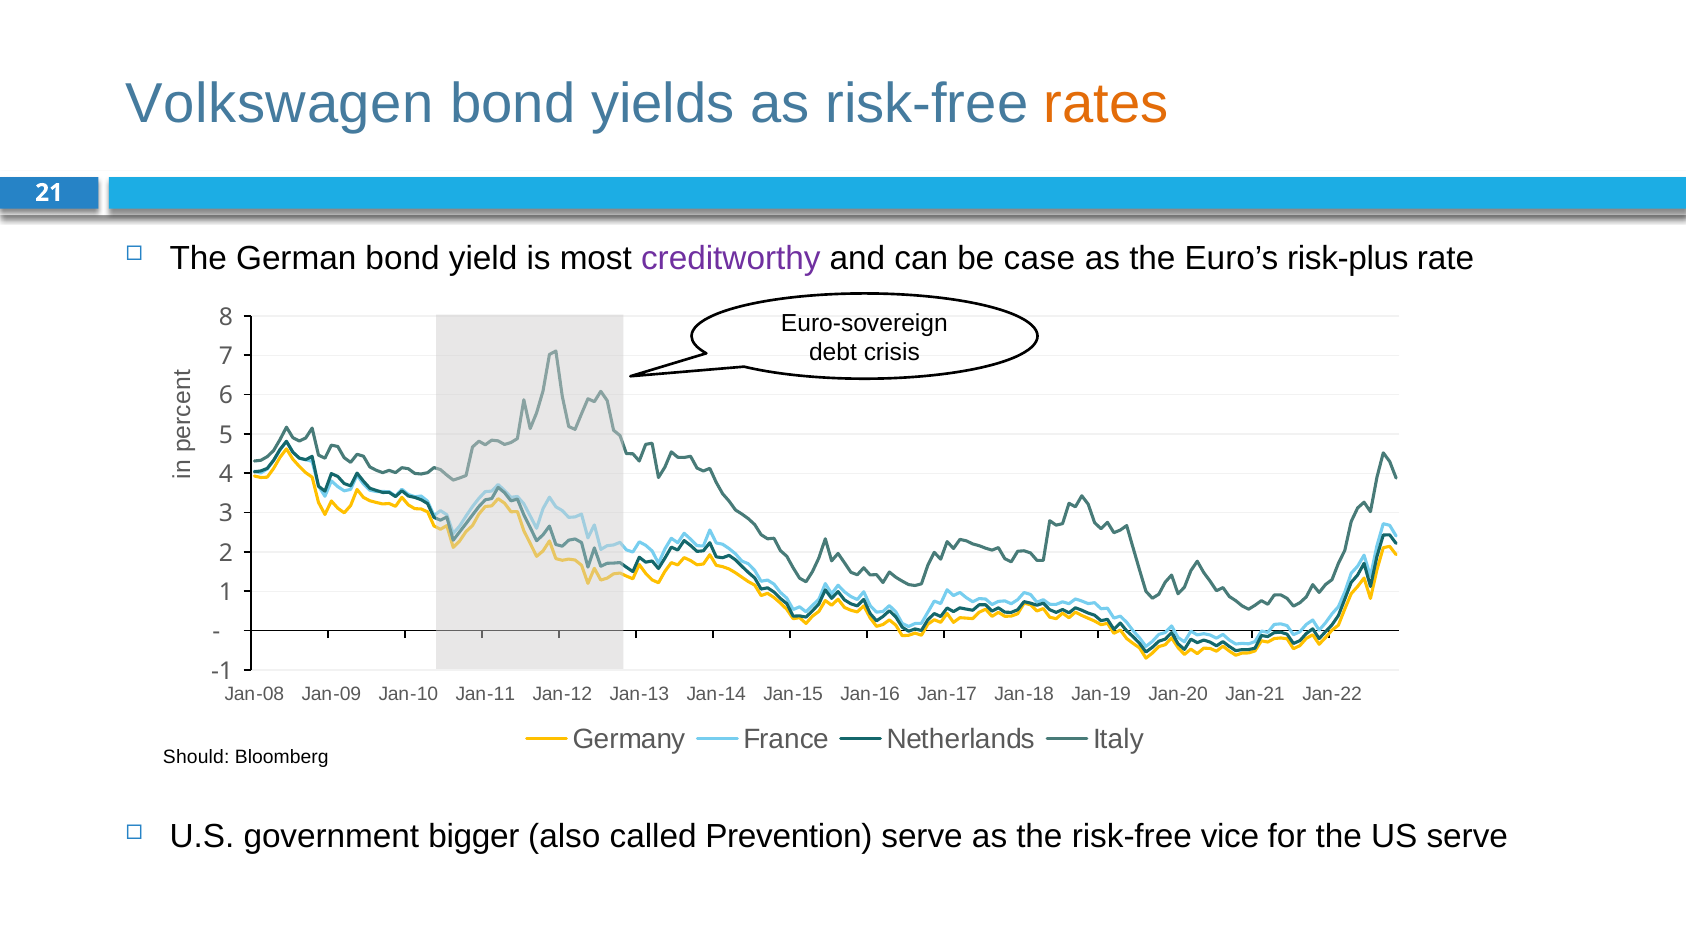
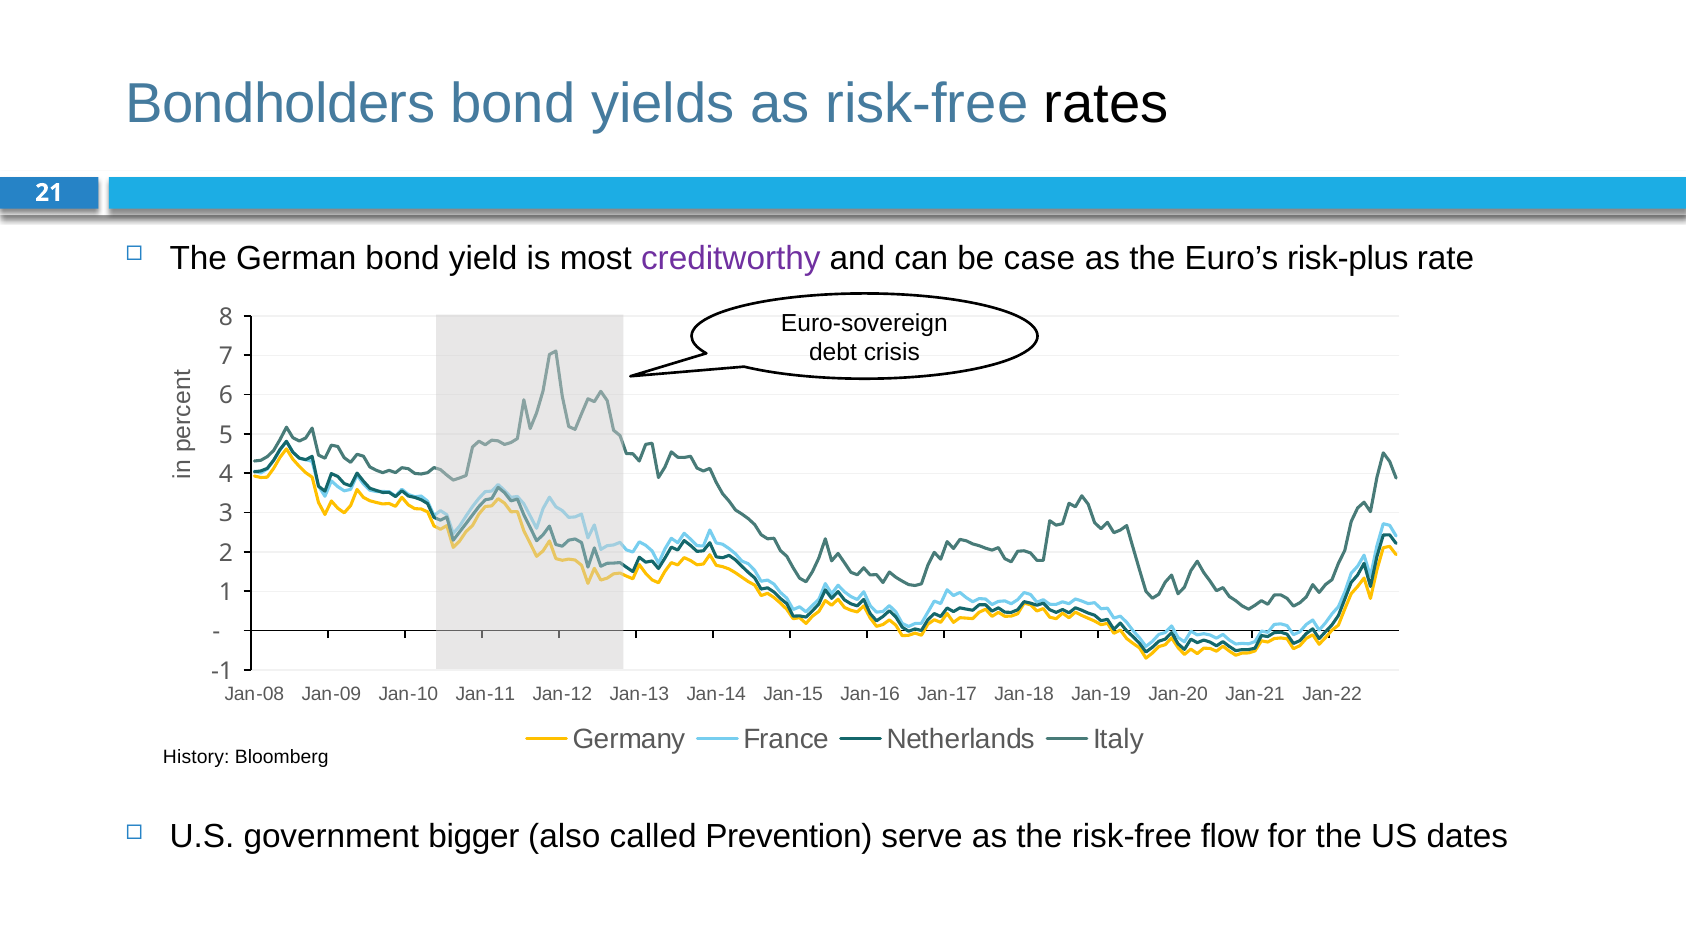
Volkswagen: Volkswagen -> Bondholders
rates colour: orange -> black
Should: Should -> History
vice: vice -> flow
US serve: serve -> dates
